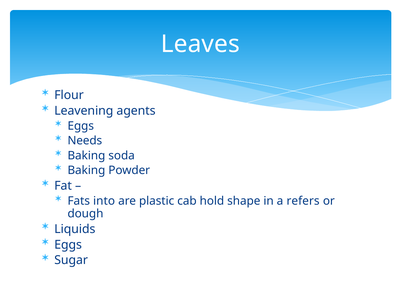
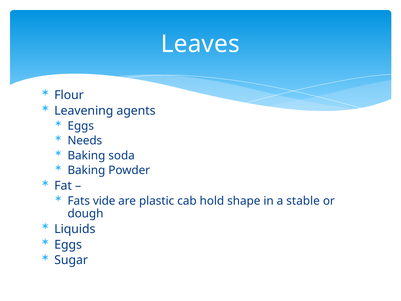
into: into -> vide
refers: refers -> stable
